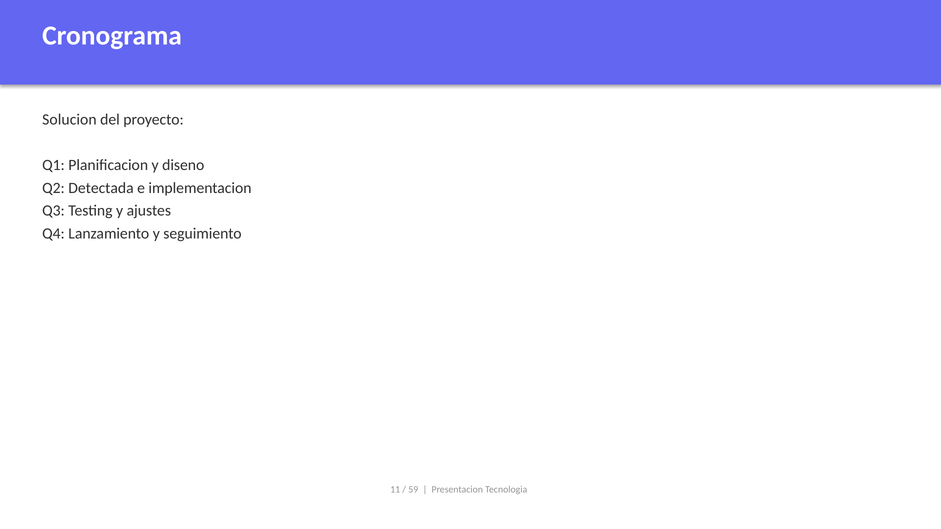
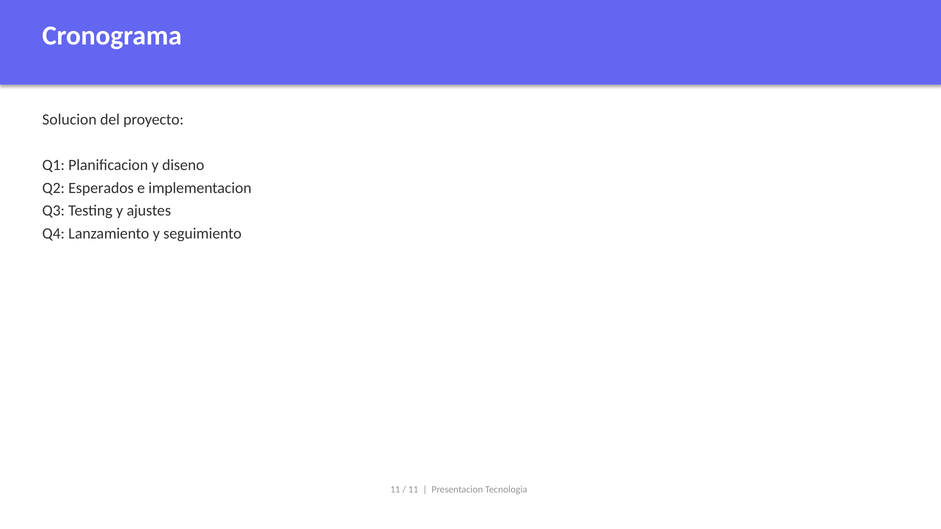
Detectada: Detectada -> Esperados
59 at (413, 490): 59 -> 11
